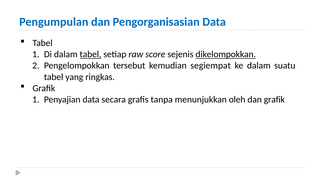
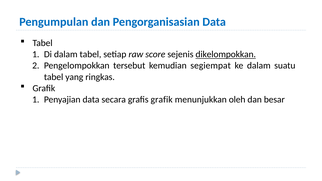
tabel at (91, 54) underline: present -> none
grafis tanpa: tanpa -> grafik
dan grafik: grafik -> besar
